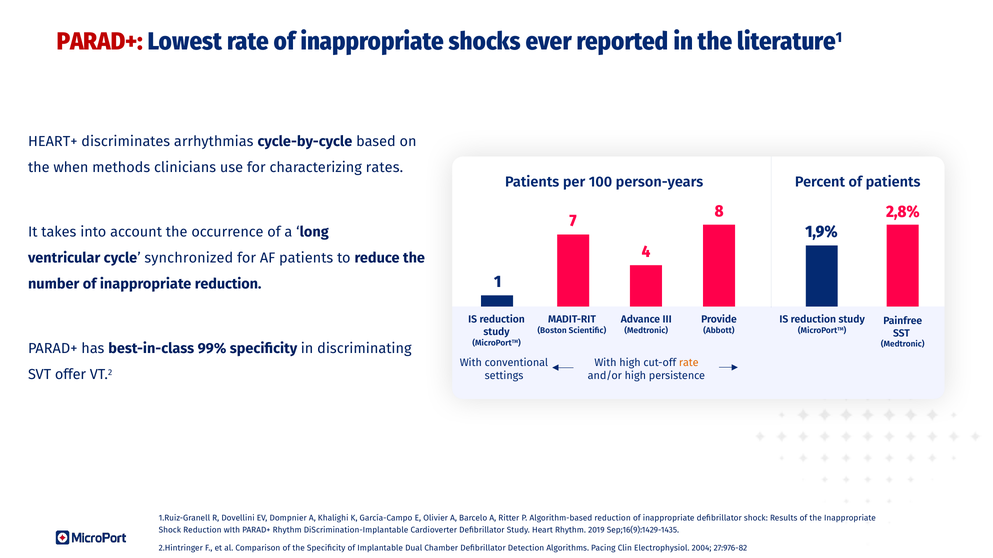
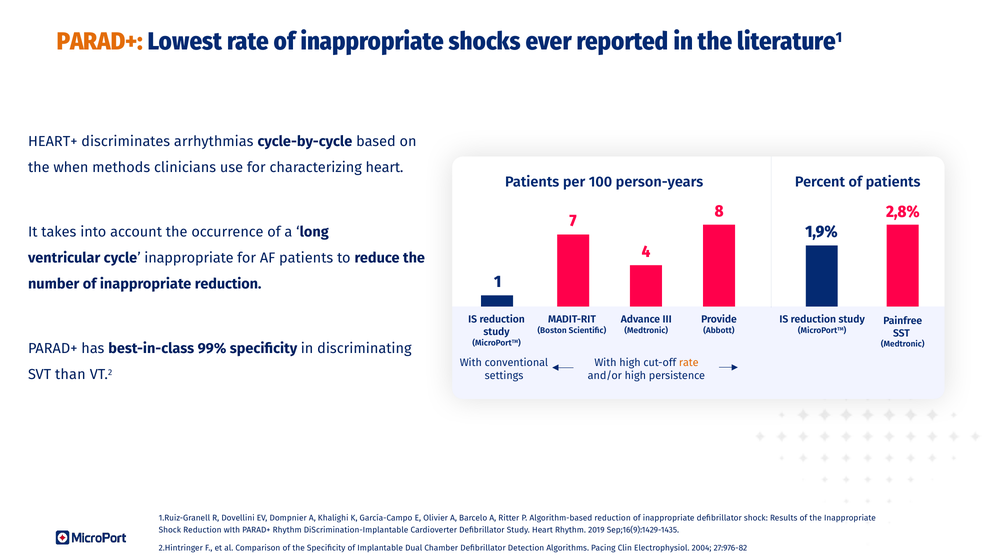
PARAD+ at (100, 42) colour: red -> orange
characterizing rates: rates -> heart
cycle synchronized: synchronized -> inappropriate
offer: offer -> than
